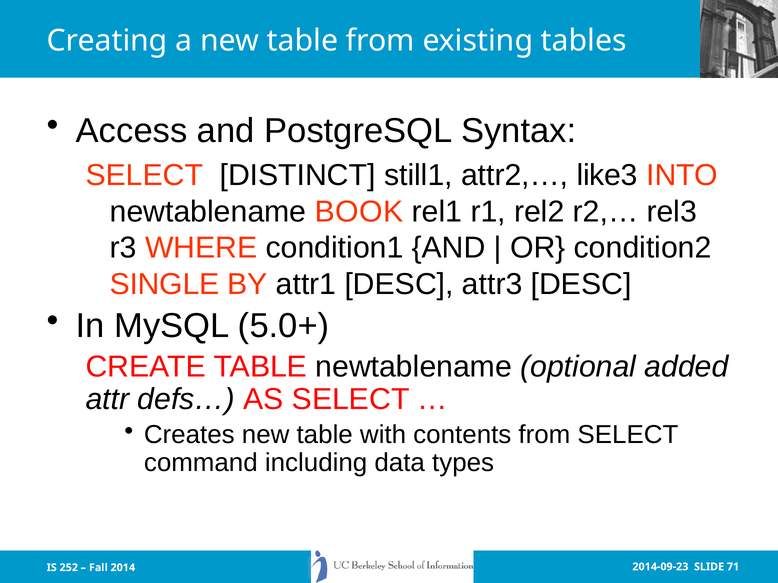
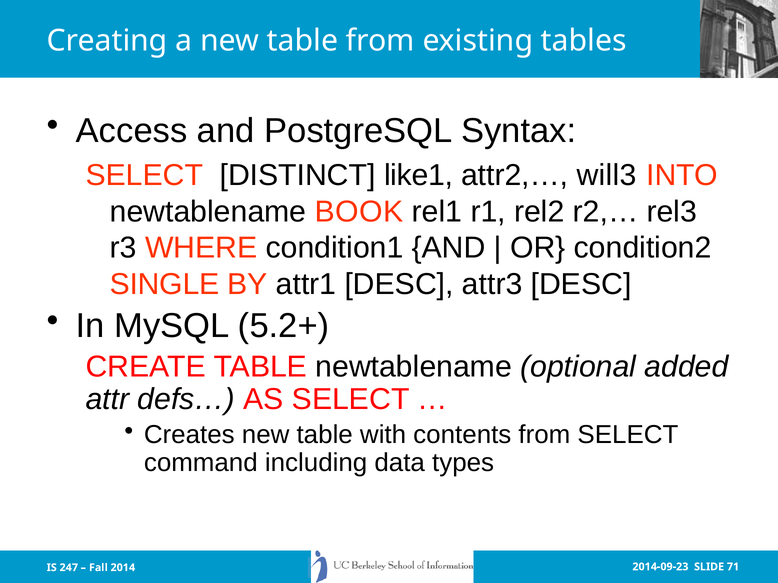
still1: still1 -> like1
like3: like3 -> will3
5.0+: 5.0+ -> 5.2+
252: 252 -> 247
